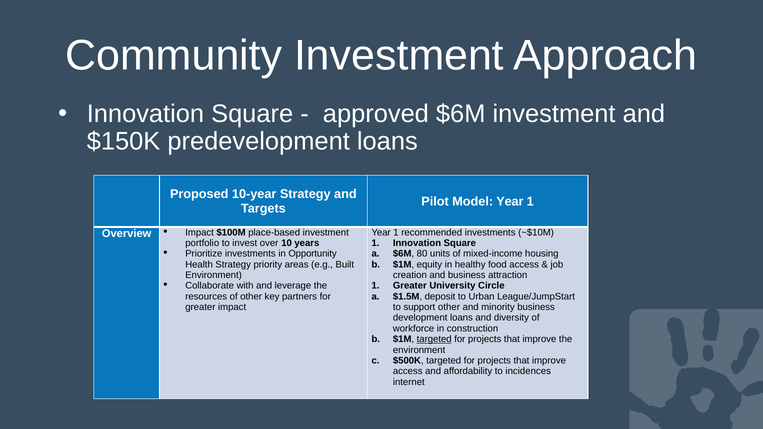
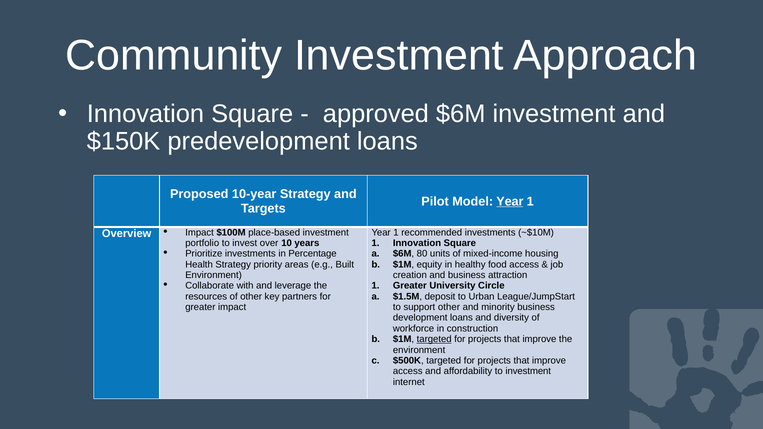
Year at (510, 201) underline: none -> present
Opportunity: Opportunity -> Percentage
to incidences: incidences -> investment
